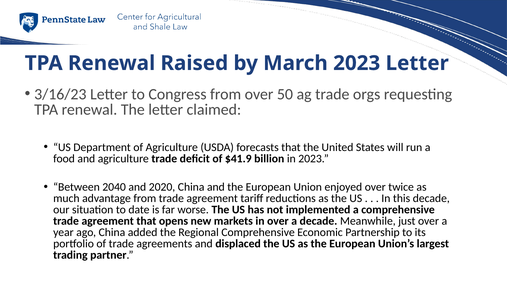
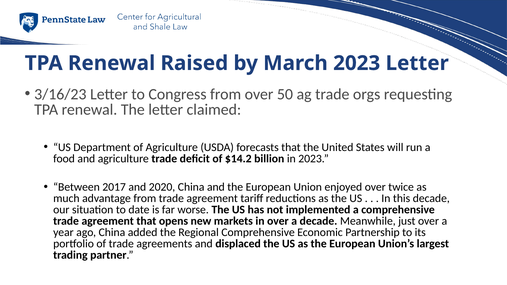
$41.9: $41.9 -> $14.2
2040: 2040 -> 2017
